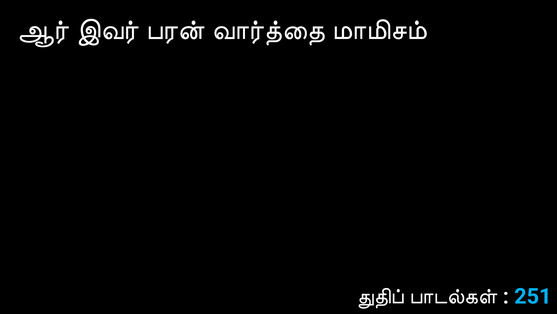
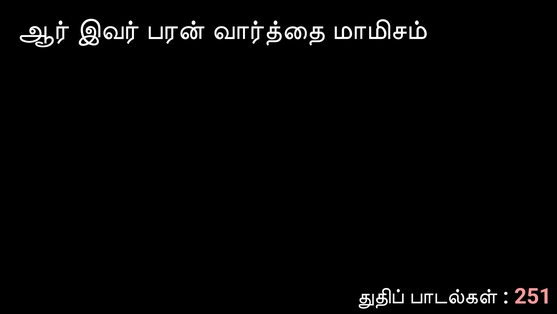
251 colour: light blue -> pink
